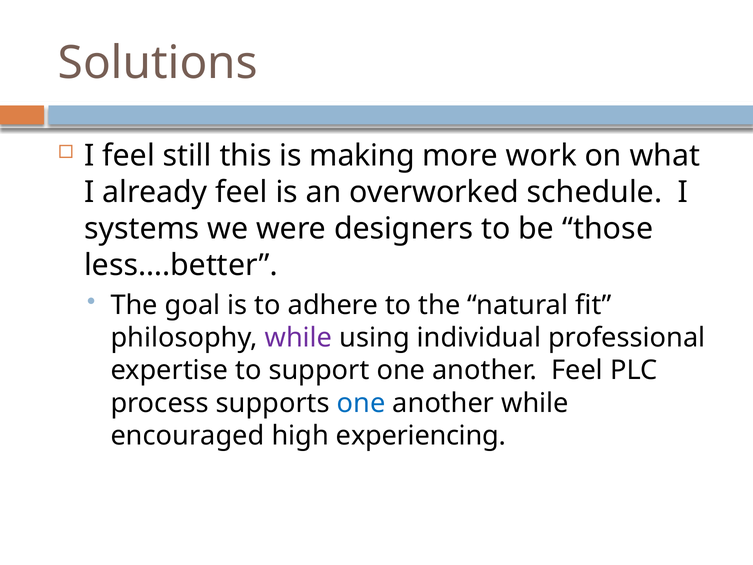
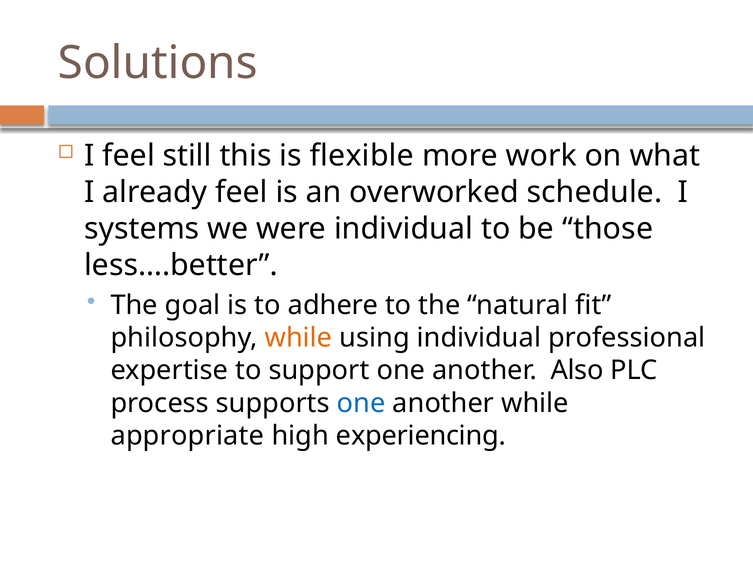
making: making -> flexible
were designers: designers -> individual
while at (299, 338) colour: purple -> orange
another Feel: Feel -> Also
encouraged: encouraged -> appropriate
